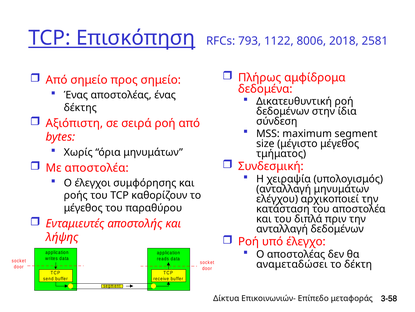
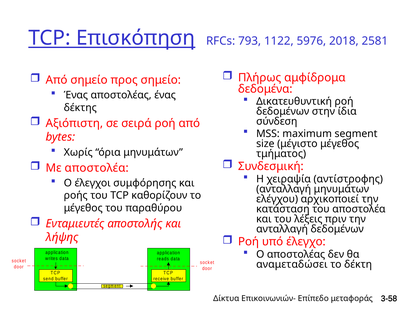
8006: 8006 -> 5976
υπολογισμός: υπολογισμός -> αντίστροφης
διπλά: διπλά -> λέξεις
